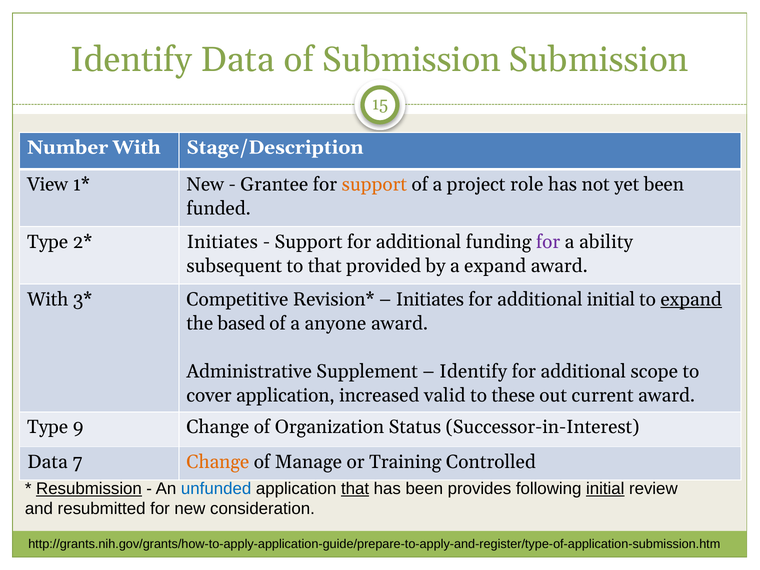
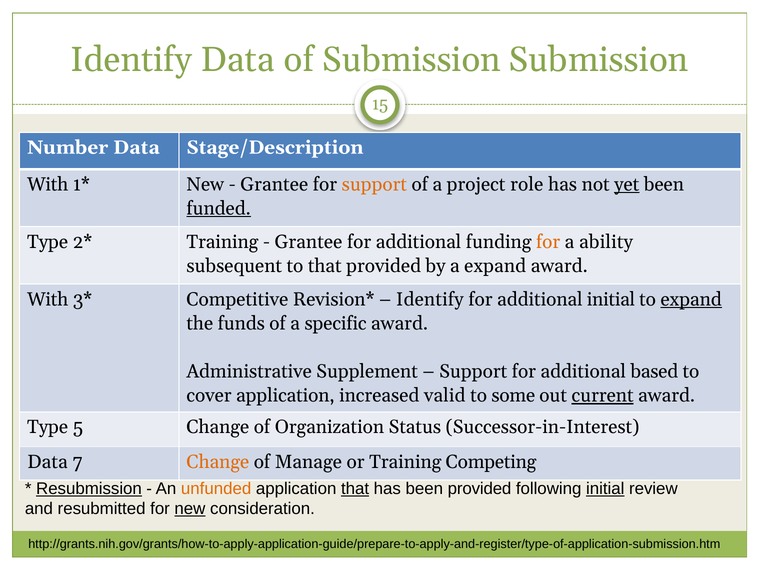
Number With: With -> Data
View at (48, 184): View -> With
yet underline: none -> present
funded underline: none -> present
Initiates at (222, 242): Initiates -> Training
Support at (308, 242): Support -> Grantee
for at (548, 242) colour: purple -> orange
Initiates at (430, 299): Initiates -> Identify
based: based -> funds
anyone: anyone -> specific
Identify at (473, 371): Identify -> Support
scope: scope -> based
these: these -> some
current underline: none -> present
9: 9 -> 5
Controlled: Controlled -> Competing
unfunded colour: blue -> orange
been provides: provides -> provided
new at (190, 509) underline: none -> present
